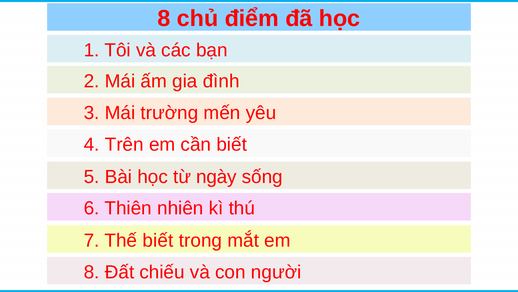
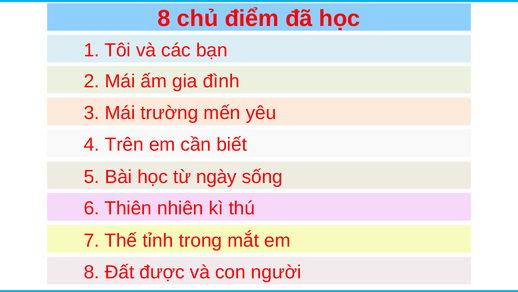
Thế biết: biết -> tỉnh
chiếu: chiếu -> được
